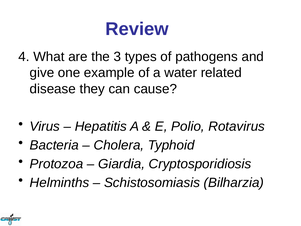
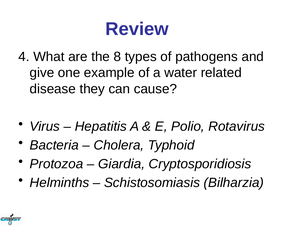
3: 3 -> 8
